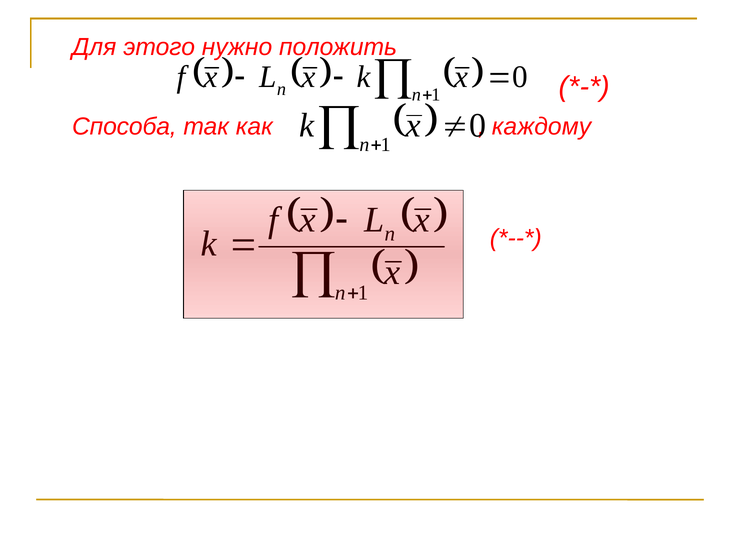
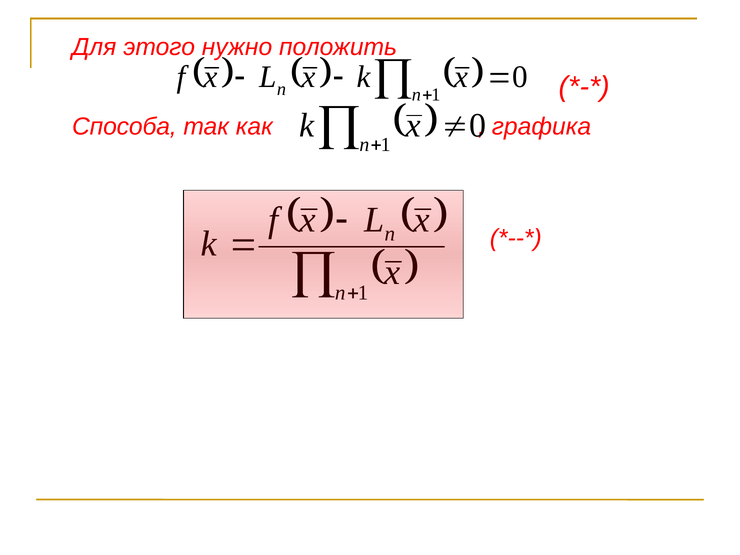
каждому: каждому -> графика
